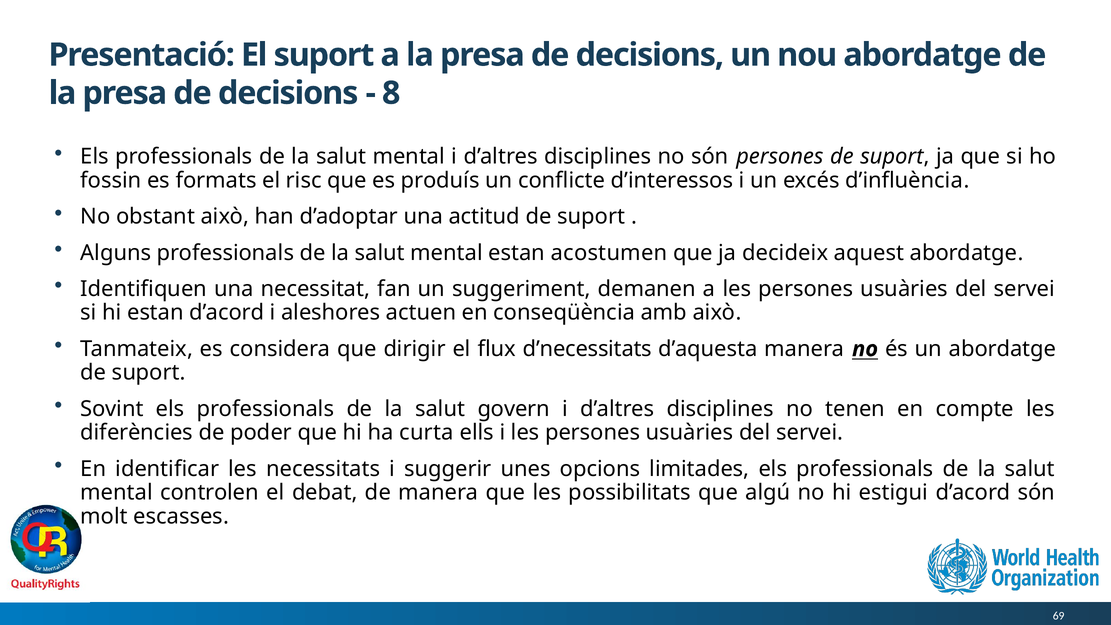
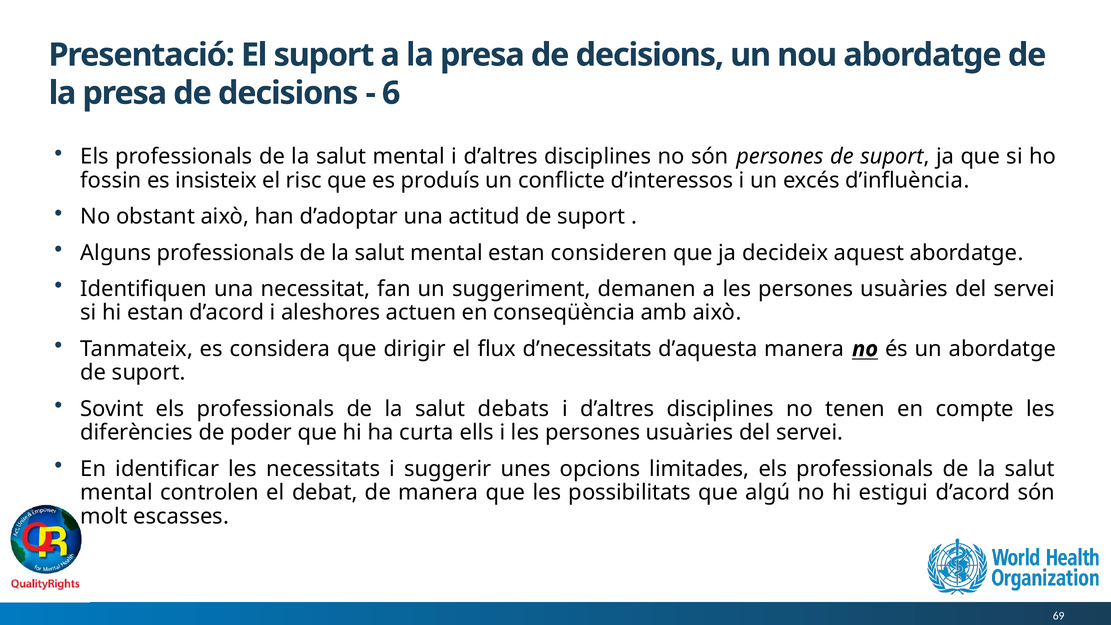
8: 8 -> 6
formats: formats -> insisteix
acostumen: acostumen -> consideren
govern: govern -> debats
